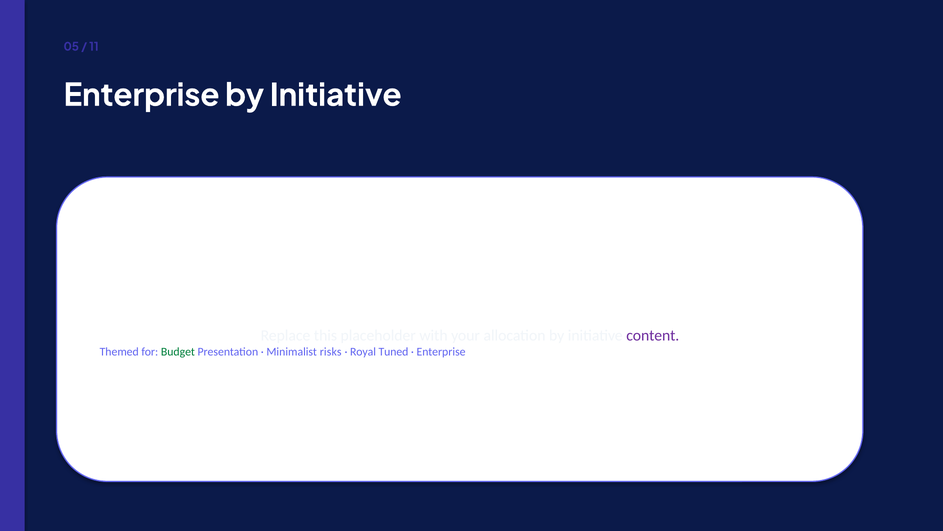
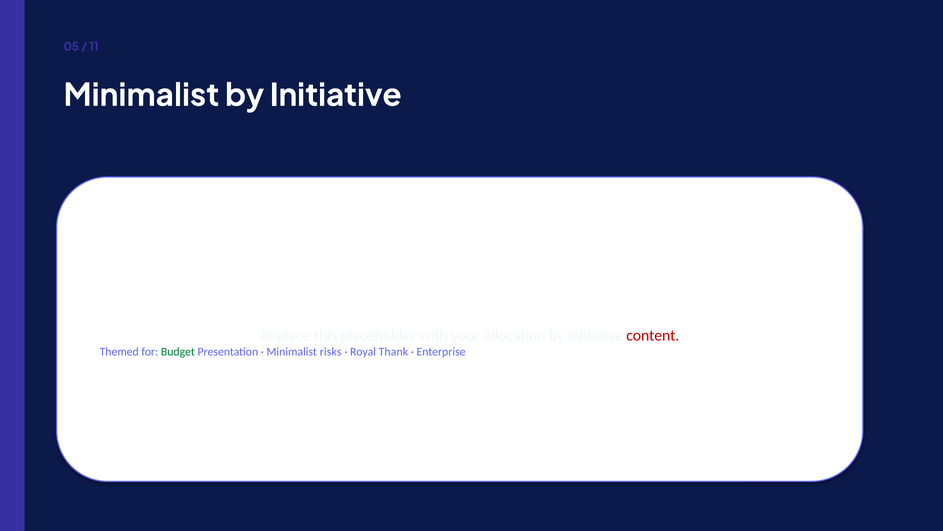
Enterprise at (142, 95): Enterprise -> Minimalist
content colour: purple -> red
Tuned: Tuned -> Thank
